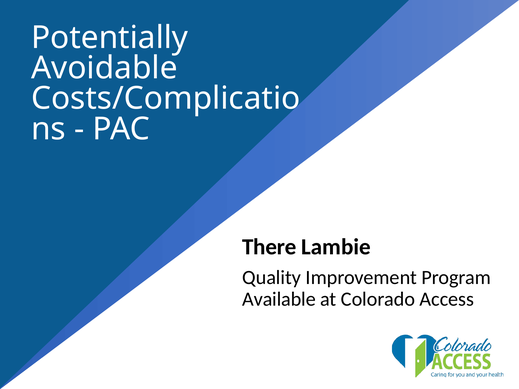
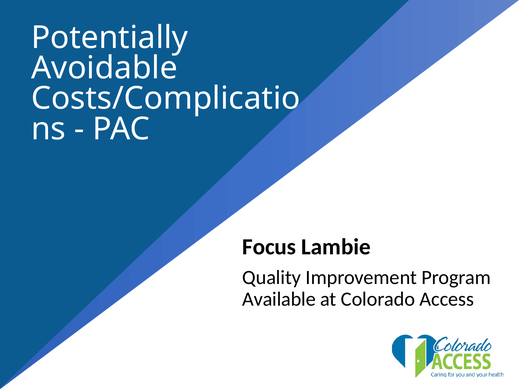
There: There -> Focus
